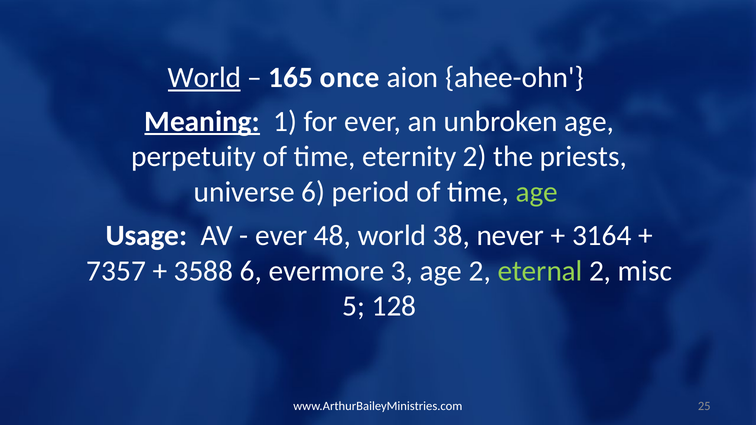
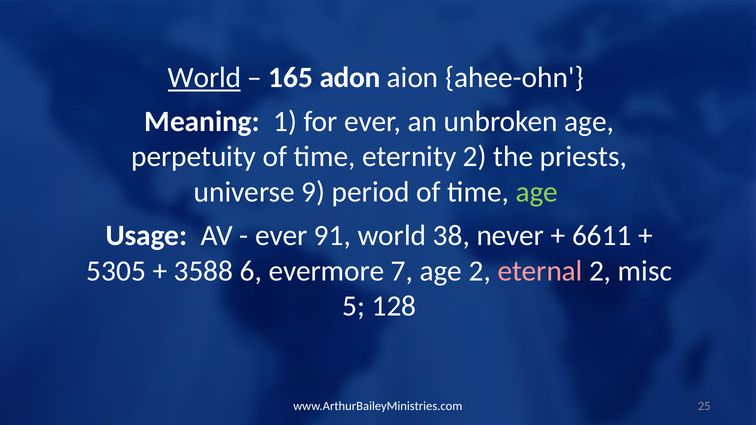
once: once -> adon
Meaning underline: present -> none
universe 6: 6 -> 9
48: 48 -> 91
3164: 3164 -> 6611
7357: 7357 -> 5305
3: 3 -> 7
eternal colour: light green -> pink
